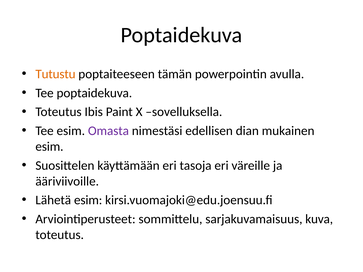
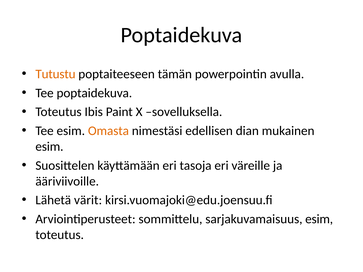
Omasta colour: purple -> orange
Lähetä esim: esim -> värit
sarjakuvamaisuus kuva: kuva -> esim
